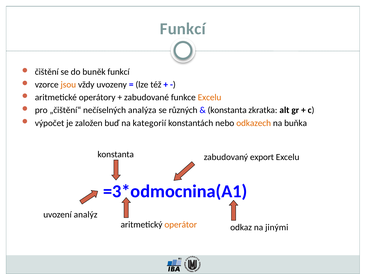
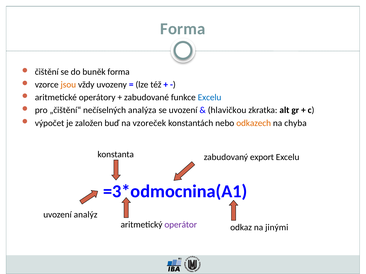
Funkcí at (183, 29): Funkcí -> Forma
buněk funkcí: funkcí -> forma
Excelu at (210, 98) colour: orange -> blue
se různých: různých -> uvození
konstanta at (227, 110): konstanta -> hlavičkou
kategorií: kategorií -> vzoreček
buňka: buňka -> chyba
operátor colour: orange -> purple
